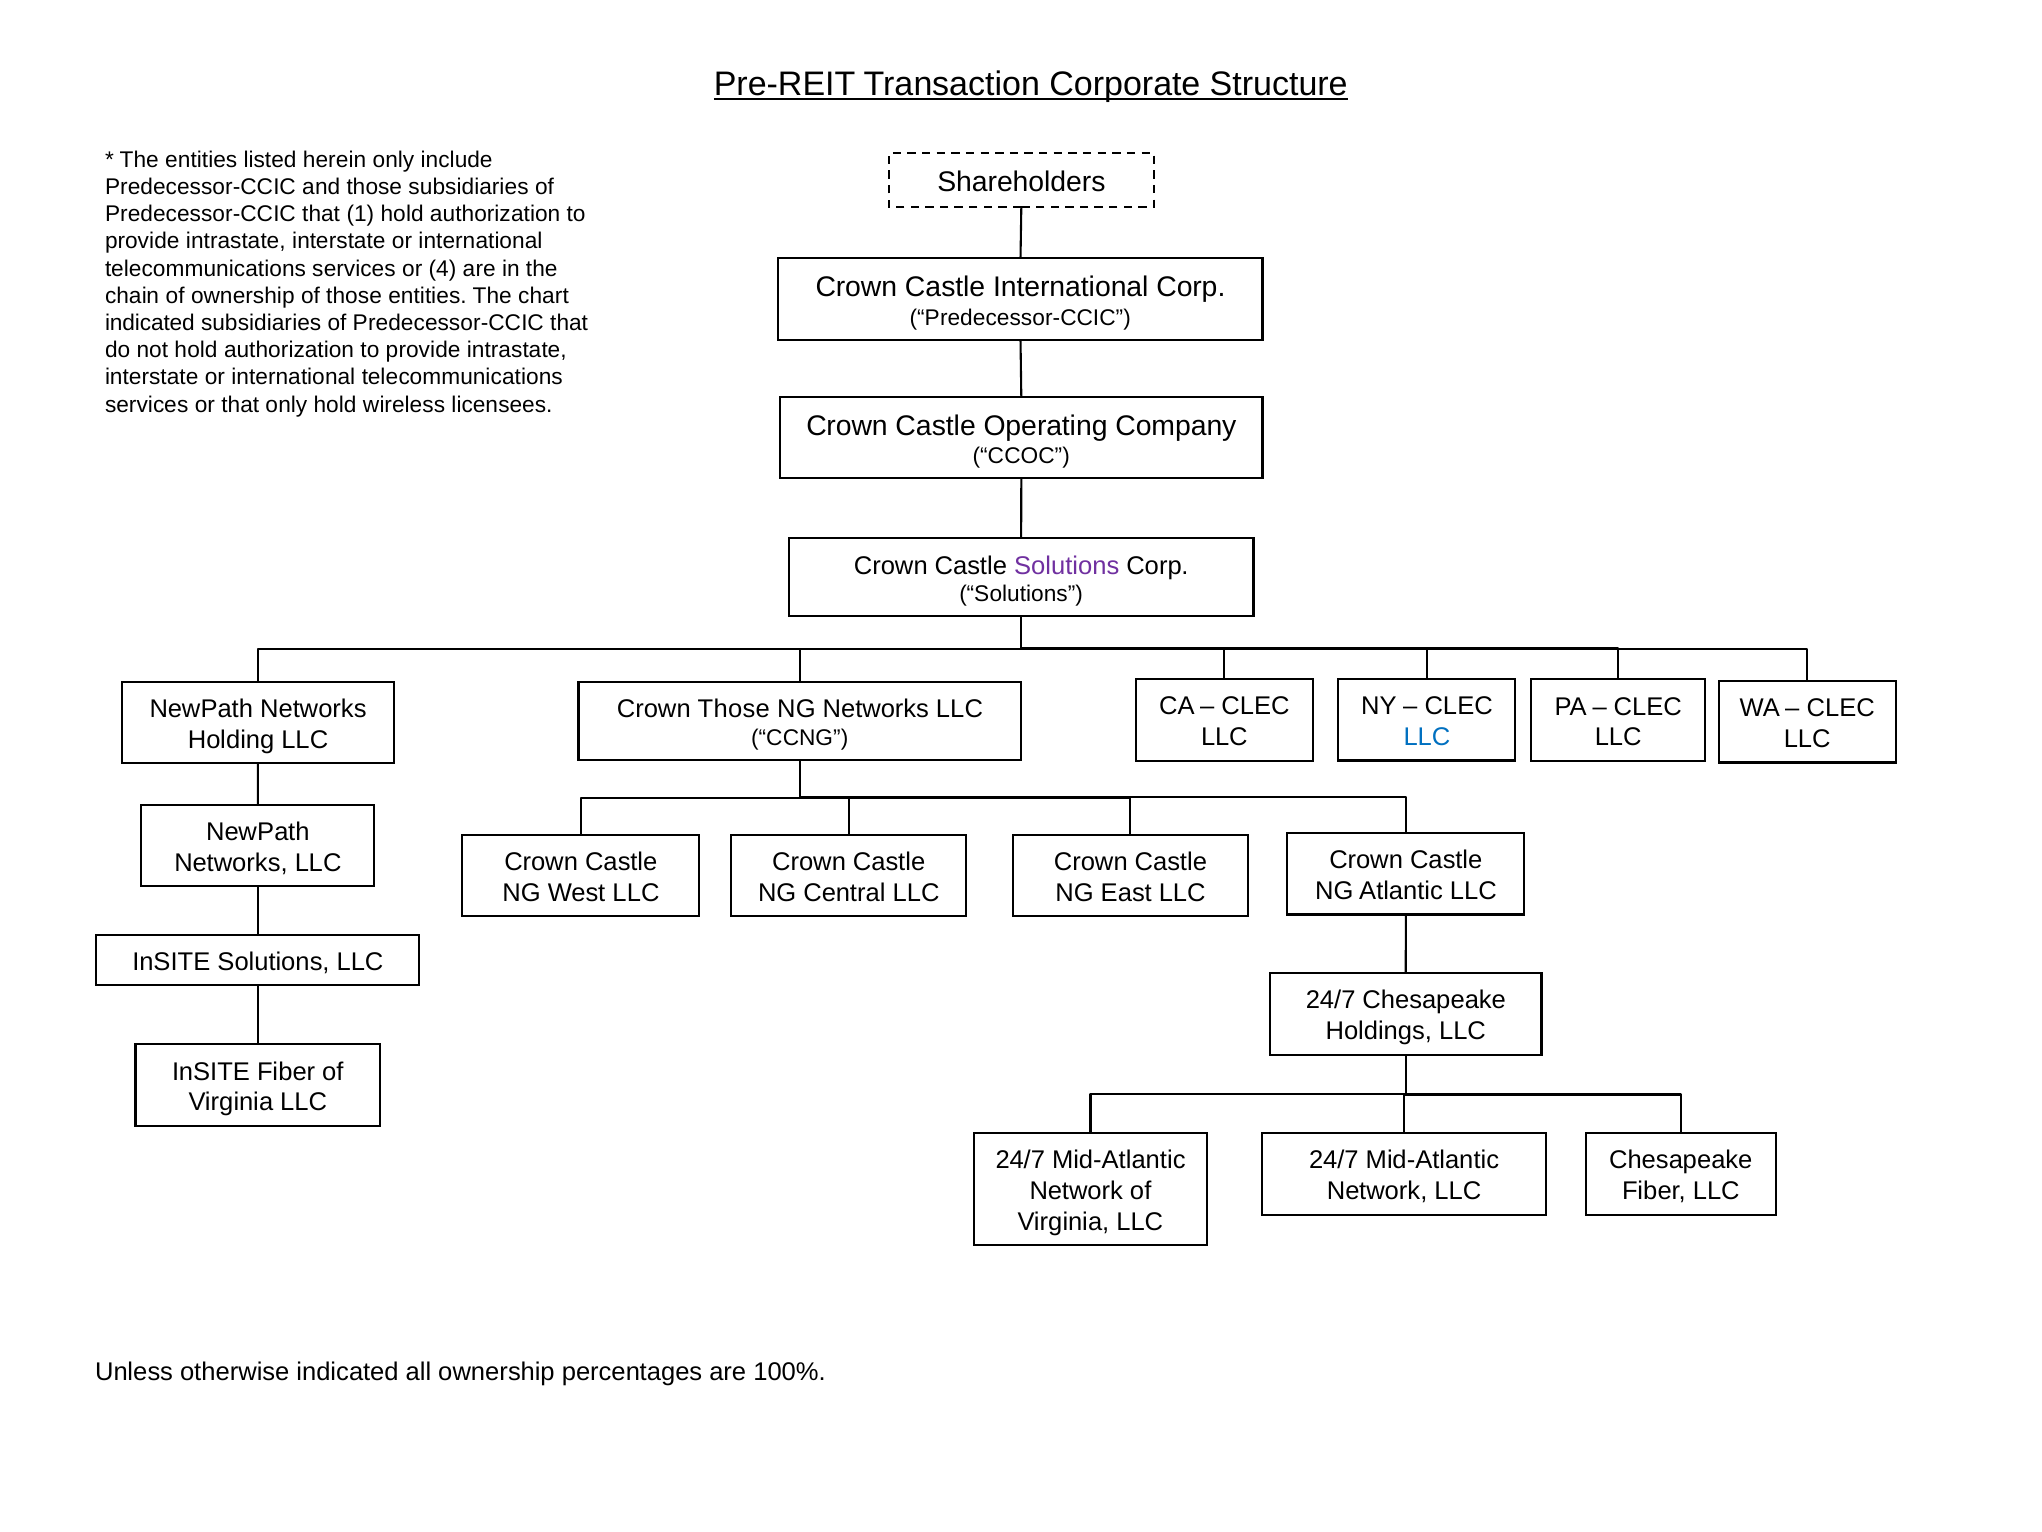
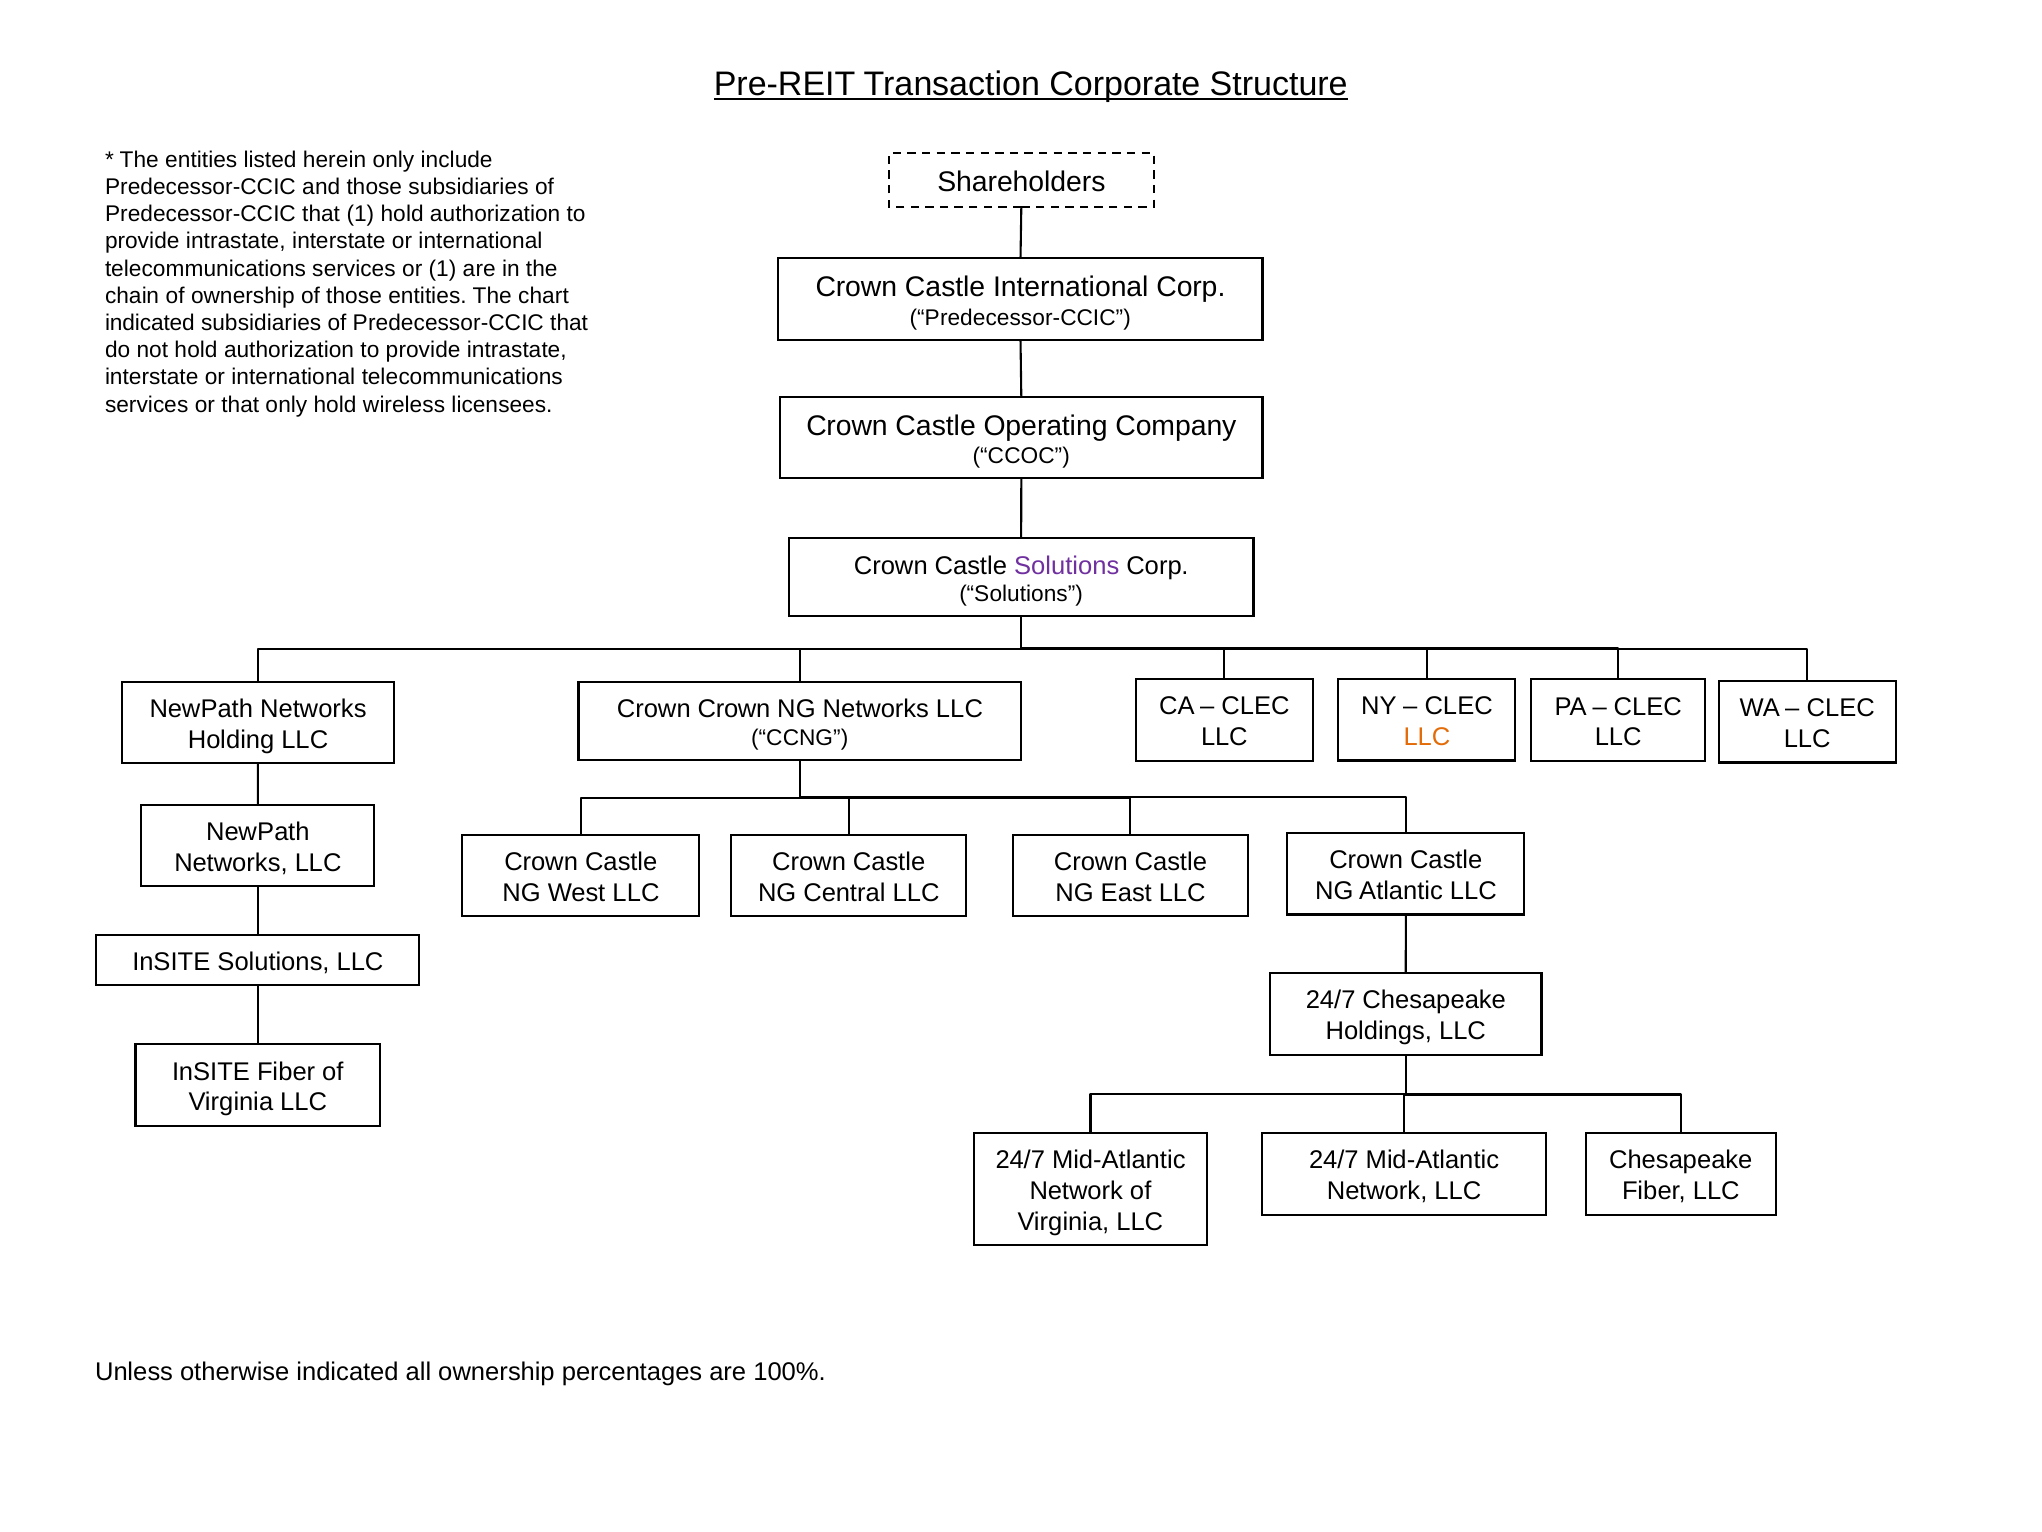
or 4: 4 -> 1
Crown Those: Those -> Crown
LLC at (1427, 737) colour: blue -> orange
